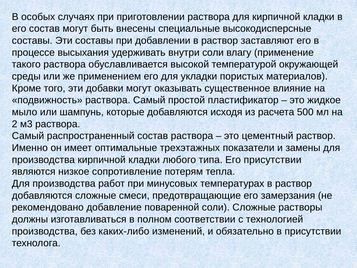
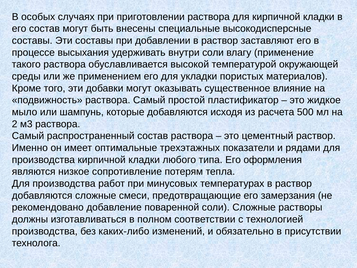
замены: замены -> рядами
Его присутствии: присутствии -> оформления
